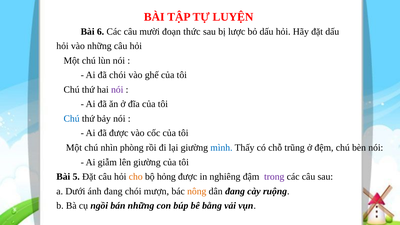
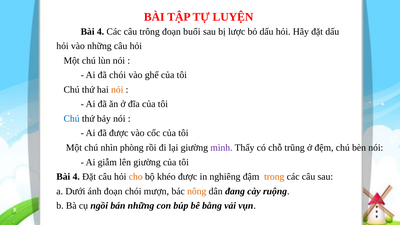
6 at (101, 32): 6 -> 4
mười: mười -> trông
thức: thức -> buổi
nói at (117, 90) colour: purple -> orange
mình colour: blue -> purple
5 at (76, 177): 5 -> 4
hỏng: hỏng -> khéo
trong colour: purple -> orange
ánh đang: đang -> đoạn
